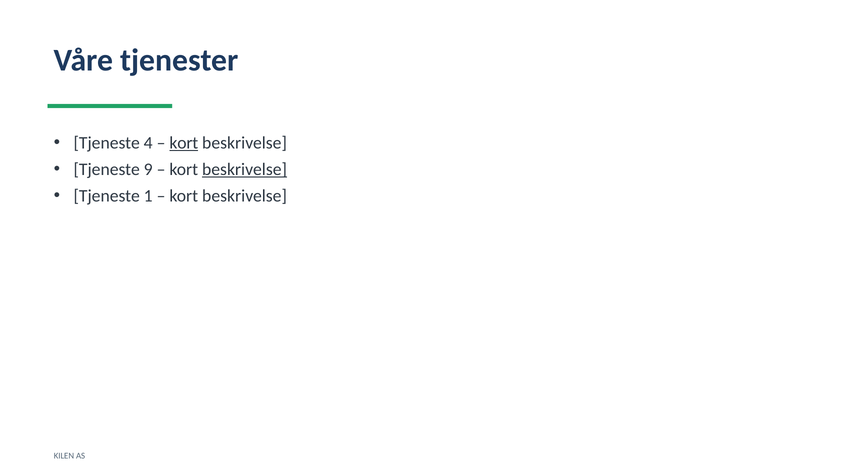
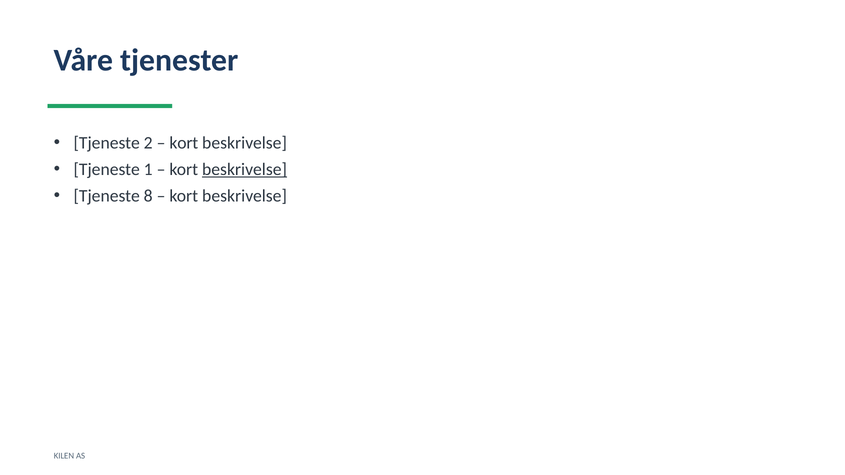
4: 4 -> 2
kort at (184, 143) underline: present -> none
9: 9 -> 1
1: 1 -> 8
